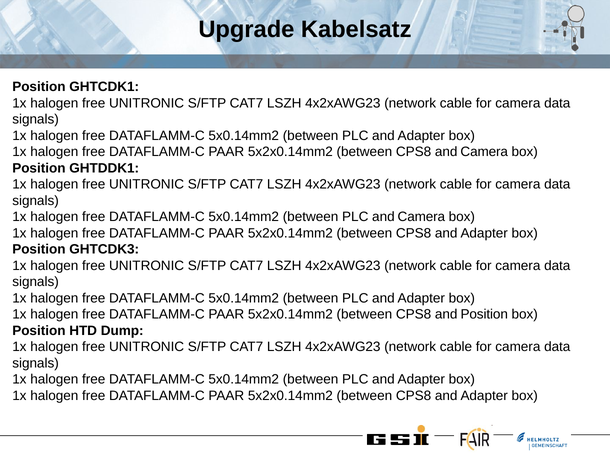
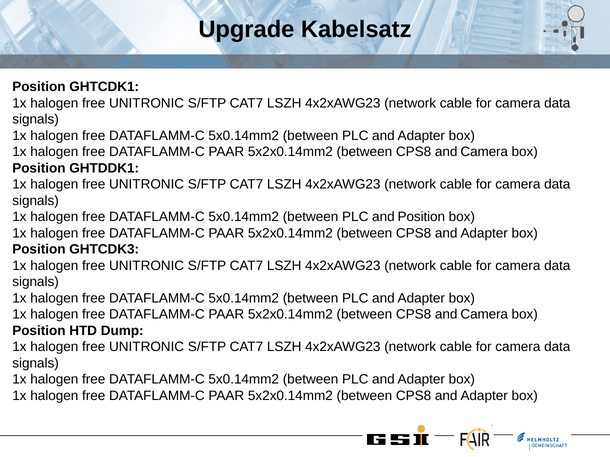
PLC and Camera: Camera -> Position
Position at (484, 315): Position -> Camera
